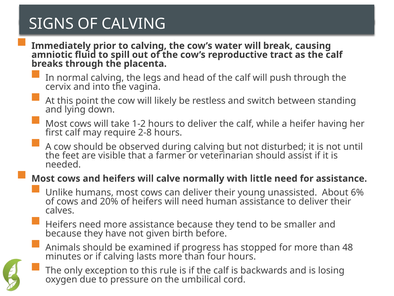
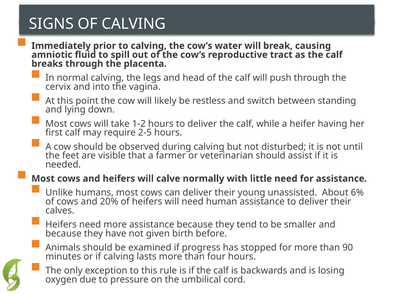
2-8: 2-8 -> 2-5
48: 48 -> 90
